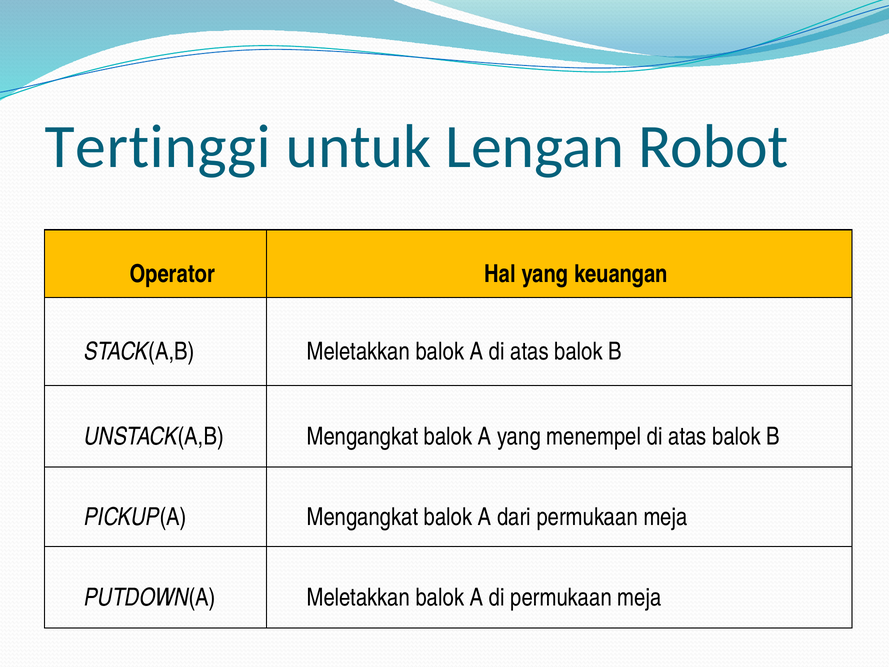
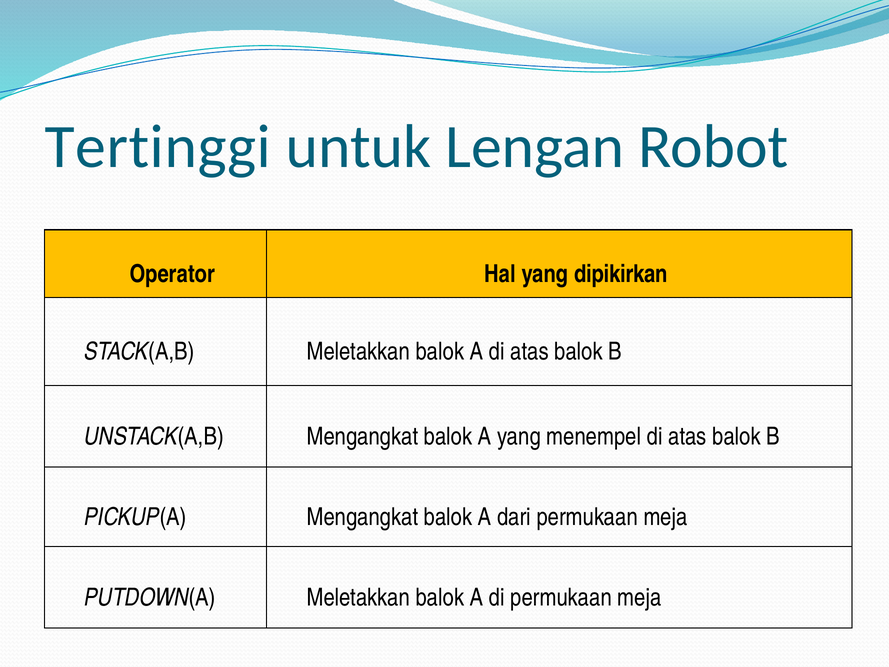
keuangan: keuangan -> dipikirkan
